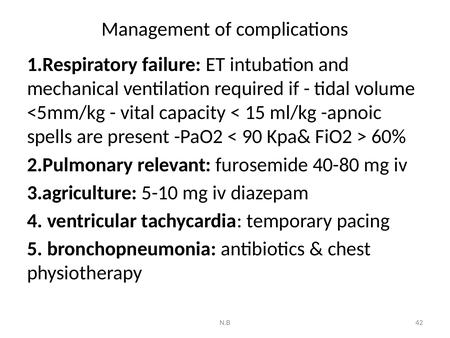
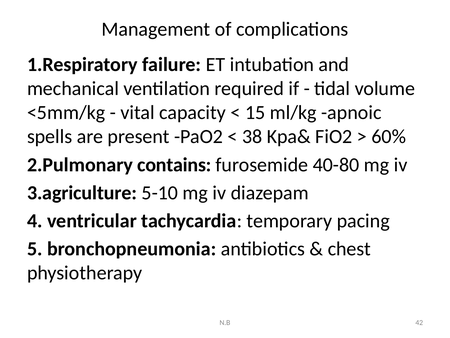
90: 90 -> 38
relevant: relevant -> contains
